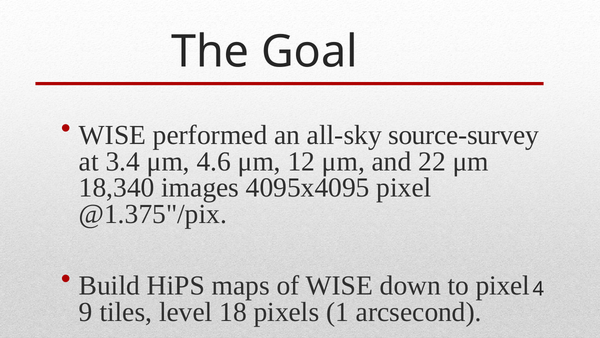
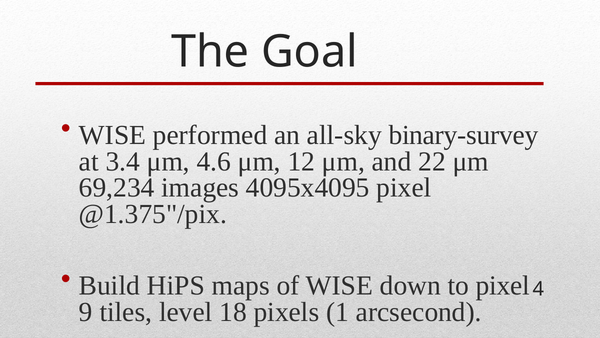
source-survey: source-survey -> binary-survey
18,340: 18,340 -> 69,234
